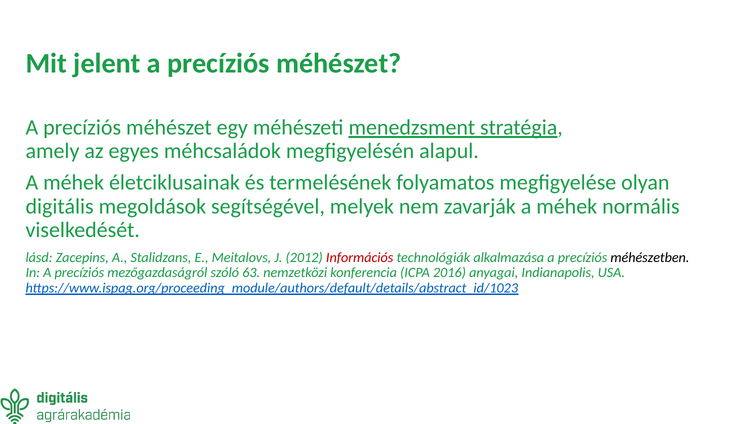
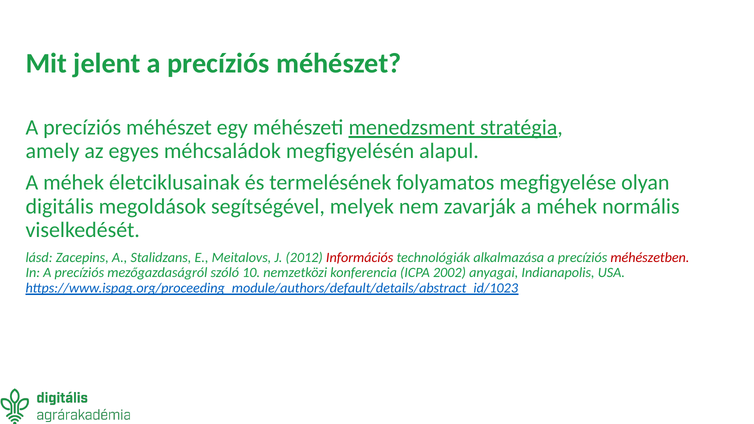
méhészetben colour: black -> red
63: 63 -> 10
2016: 2016 -> 2002
